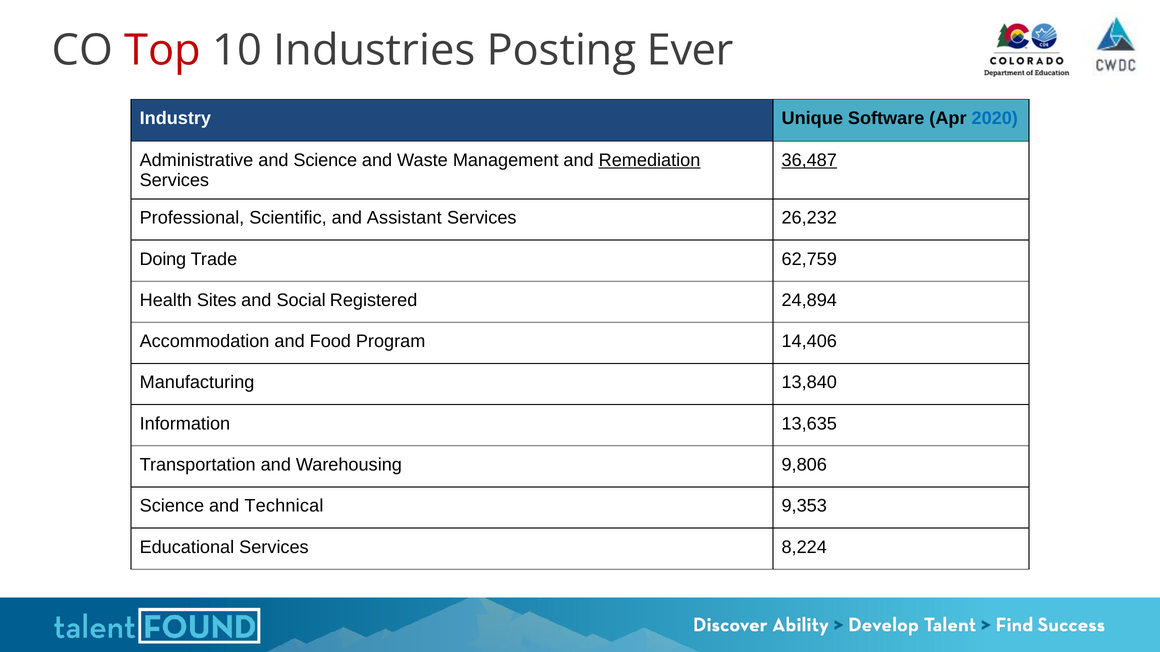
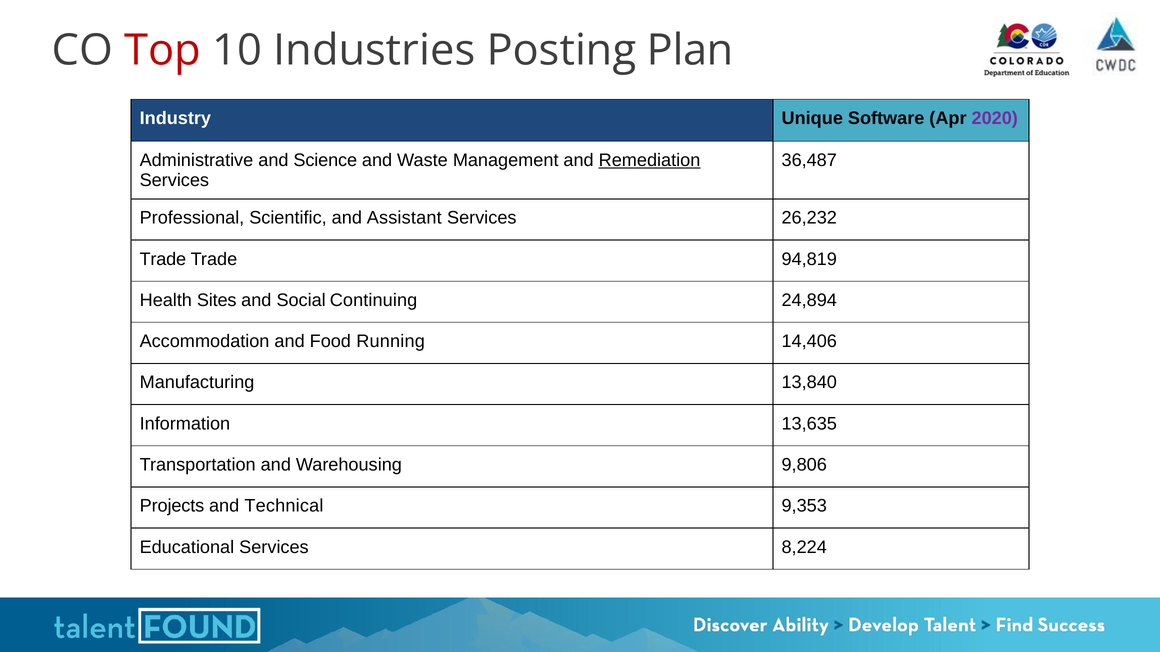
Ever: Ever -> Plan
2020 colour: blue -> purple
36,487 underline: present -> none
Doing at (163, 259): Doing -> Trade
62,759: 62,759 -> 94,819
Registered: Registered -> Continuing
Program: Program -> Running
Science at (172, 506): Science -> Projects
